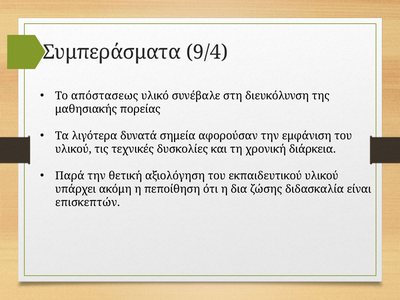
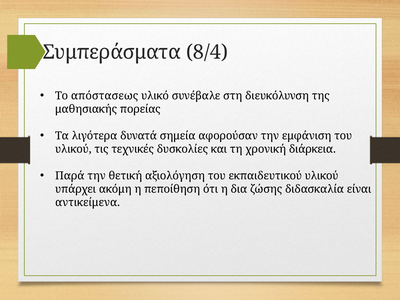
9/4: 9/4 -> 8/4
επισκεπτών: επισκεπτών -> αντικείμενα
